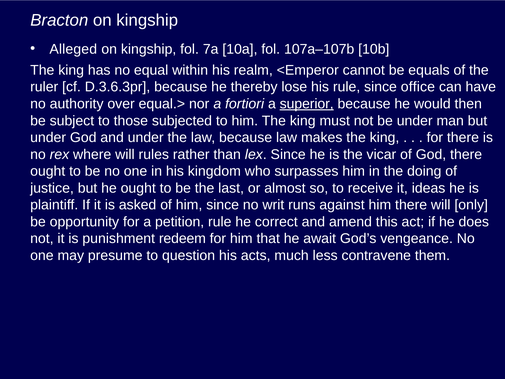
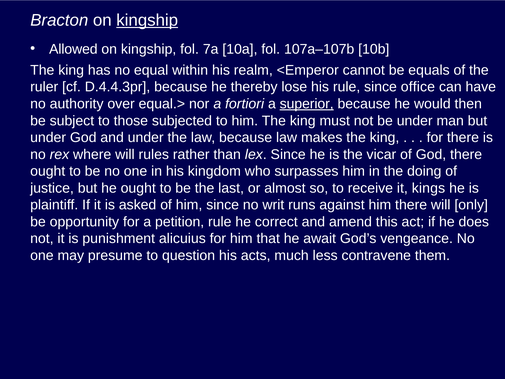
kingship at (147, 20) underline: none -> present
Alleged: Alleged -> Allowed
D.3.6.3pr: D.3.6.3pr -> D.4.4.3pr
ideas: ideas -> kings
redeem: redeem -> alicuius
